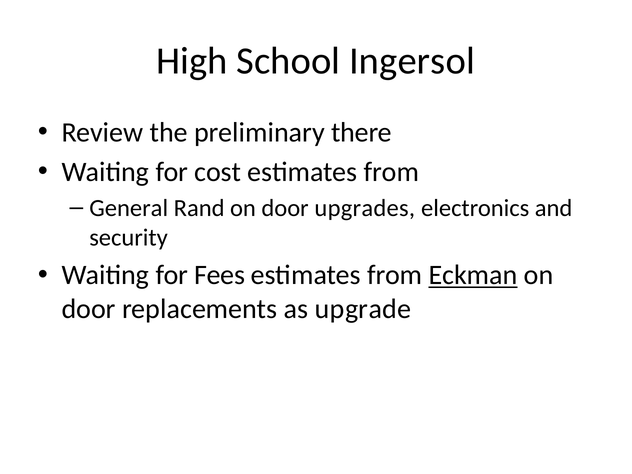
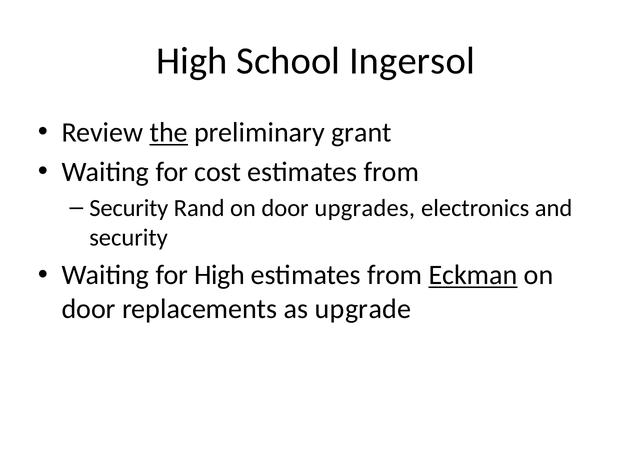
the underline: none -> present
there: there -> grant
General at (129, 208): General -> Security
for Fees: Fees -> High
